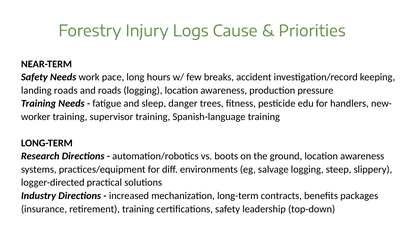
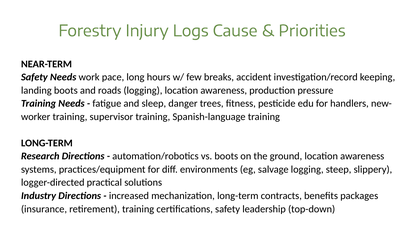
landing roads: roads -> boots
